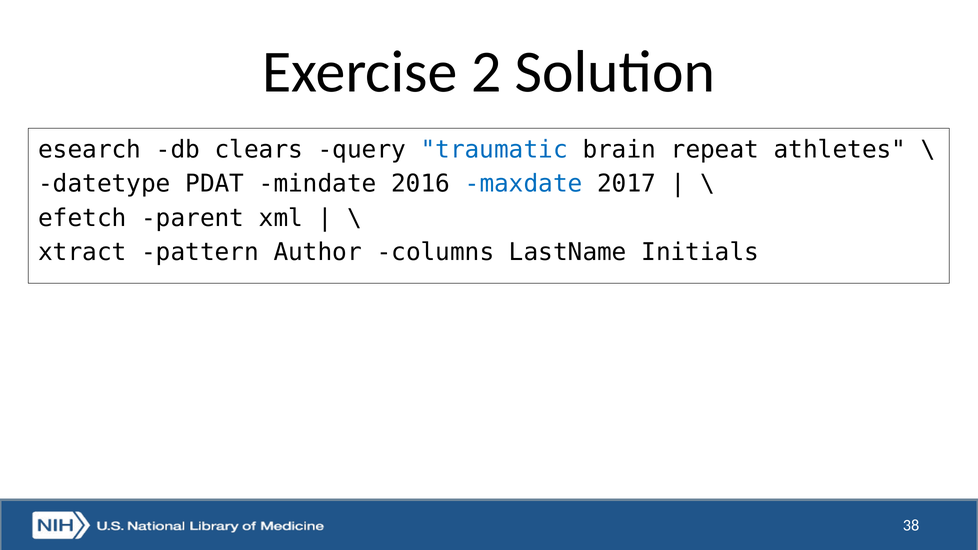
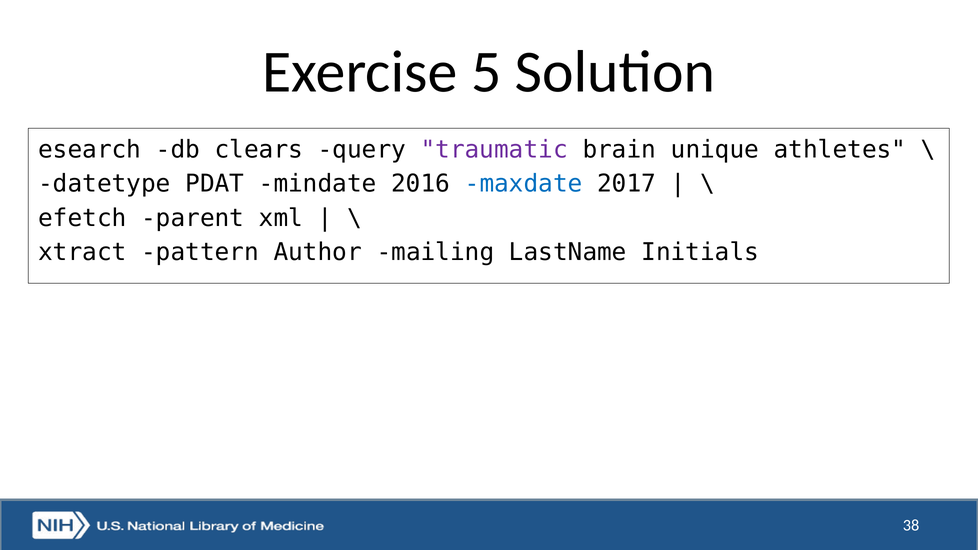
2: 2 -> 5
traumatic colour: blue -> purple
repeat: repeat -> unique
columns: columns -> mailing
